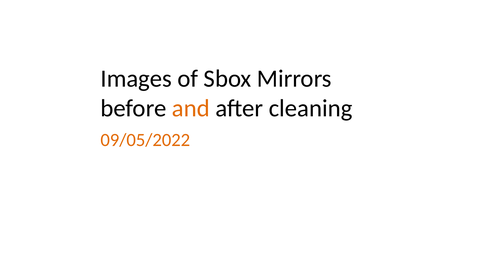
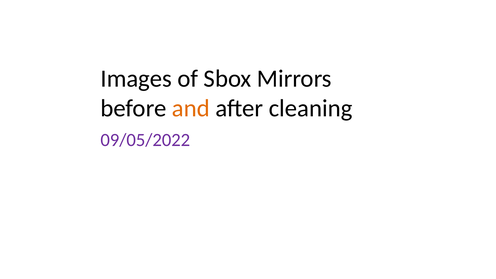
09/05/2022 colour: orange -> purple
